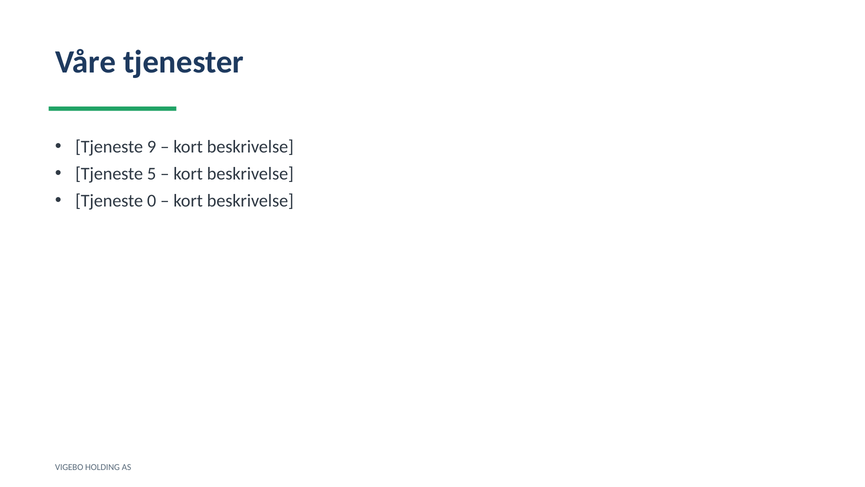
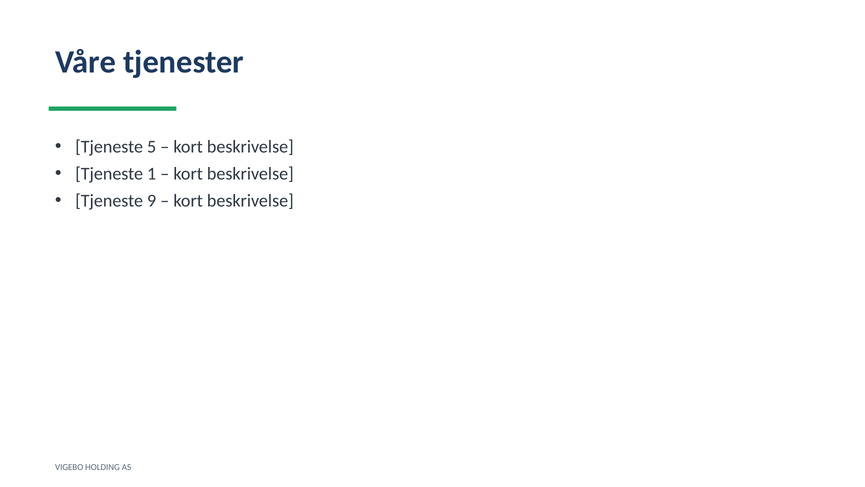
9: 9 -> 5
5: 5 -> 1
0: 0 -> 9
